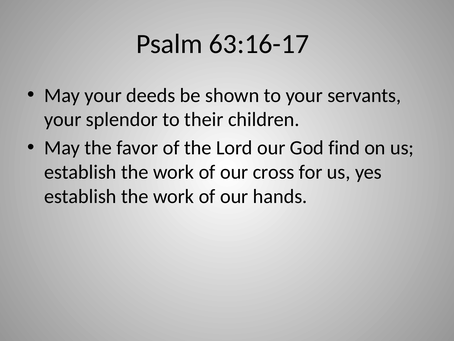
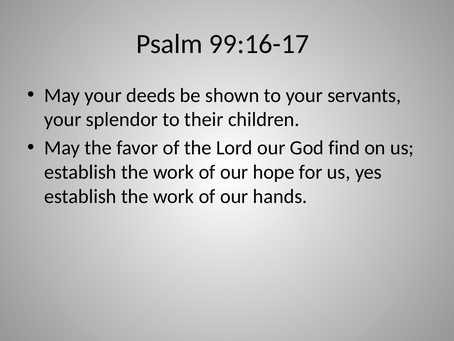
63:16-17: 63:16-17 -> 99:16-17
cross: cross -> hope
